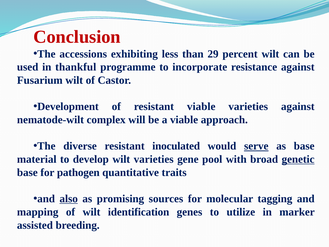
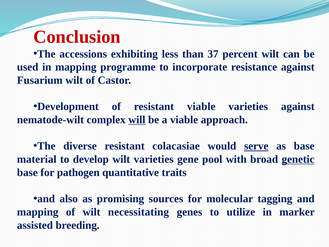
29: 29 -> 37
in thankful: thankful -> mapping
will underline: none -> present
inoculated: inoculated -> colacasiae
also underline: present -> none
identification: identification -> necessitating
